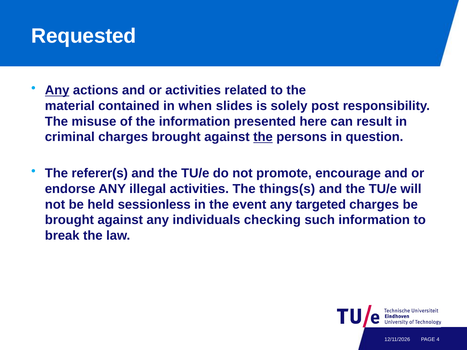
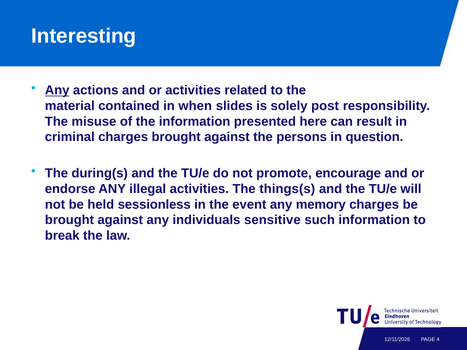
Requested: Requested -> Interesting
the at (263, 137) underline: present -> none
referer(s: referer(s -> during(s
targeted: targeted -> memory
checking: checking -> sensitive
